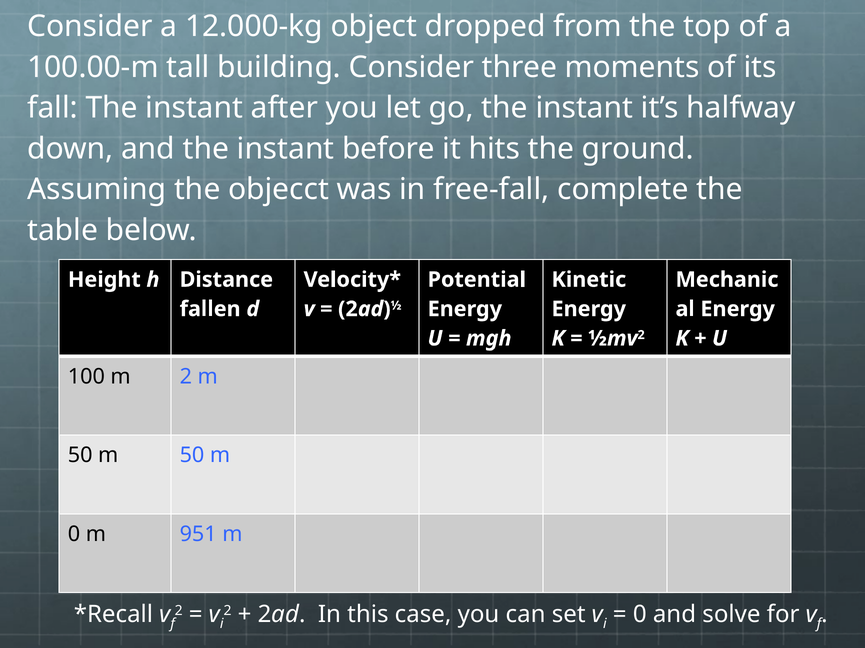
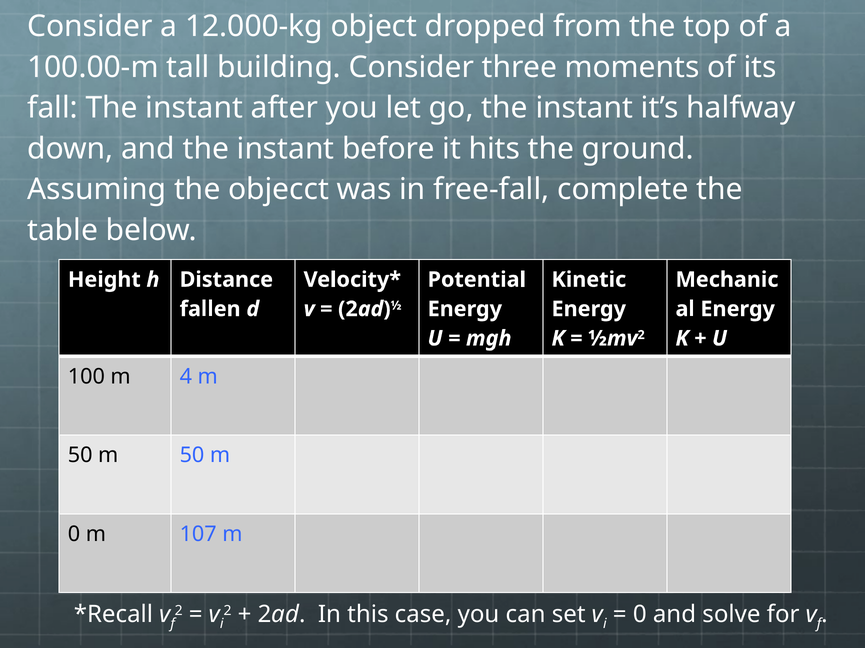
m 2: 2 -> 4
951: 951 -> 107
